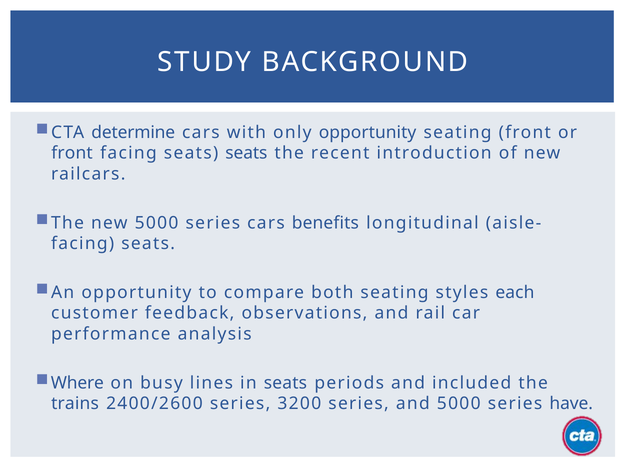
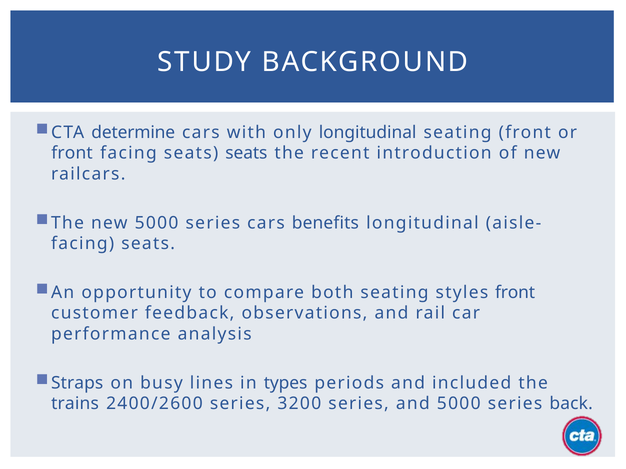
only opportunity: opportunity -> longitudinal
styles each: each -> front
Where: Where -> Straps
in seats: seats -> types
have: have -> back
